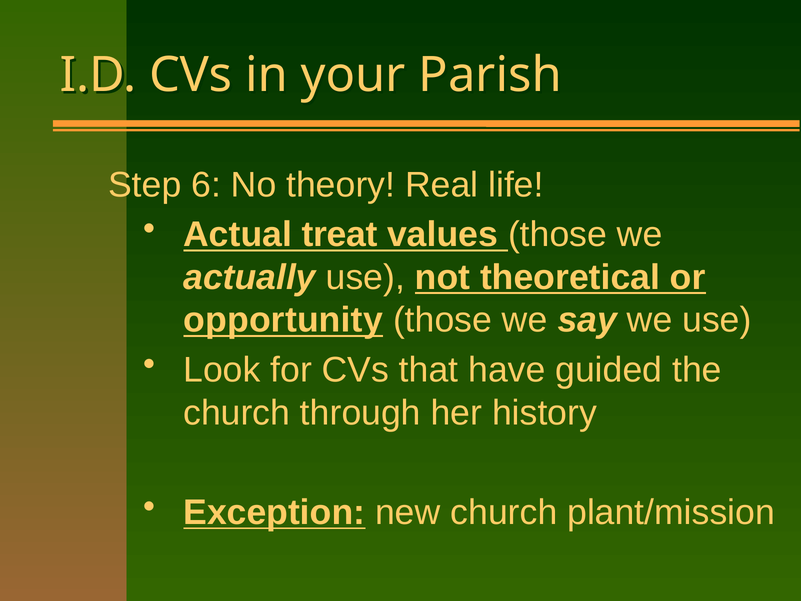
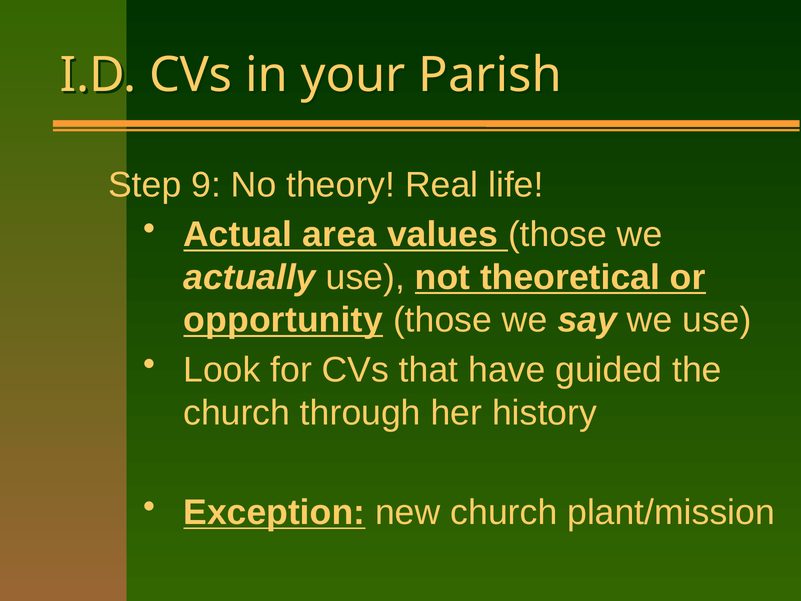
6: 6 -> 9
treat: treat -> area
